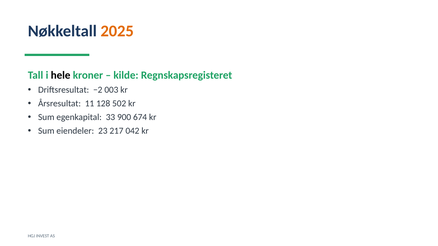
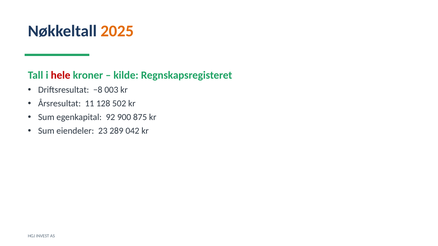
hele colour: black -> red
−2: −2 -> −8
33: 33 -> 92
674: 674 -> 875
217: 217 -> 289
